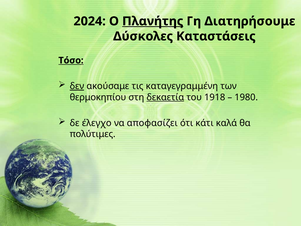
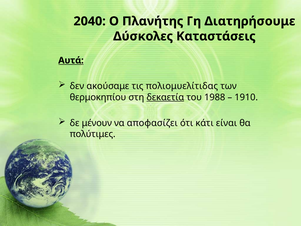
2024: 2024 -> 2040
Πλανήτης underline: present -> none
Τόσο: Τόσο -> Αυτά
δεν underline: present -> none
καταγεγραμμένη: καταγεγραμμένη -> πολιομυελίτιδας
1918: 1918 -> 1988
1980: 1980 -> 1910
έλεγχο: έλεγχο -> μένουν
καλά: καλά -> είναι
